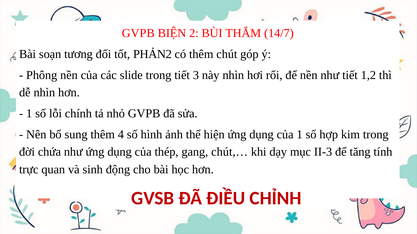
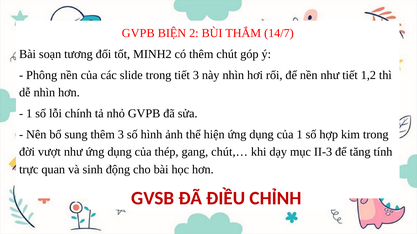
PHẢN2: PHẢN2 -> MINH2
thêm 4: 4 -> 3
chứa: chứa -> vượt
